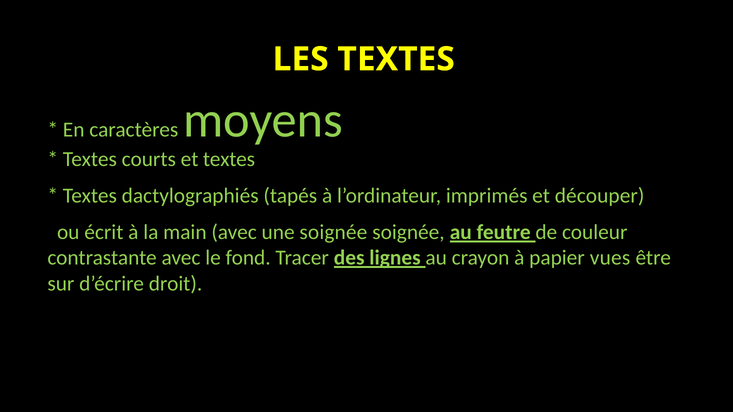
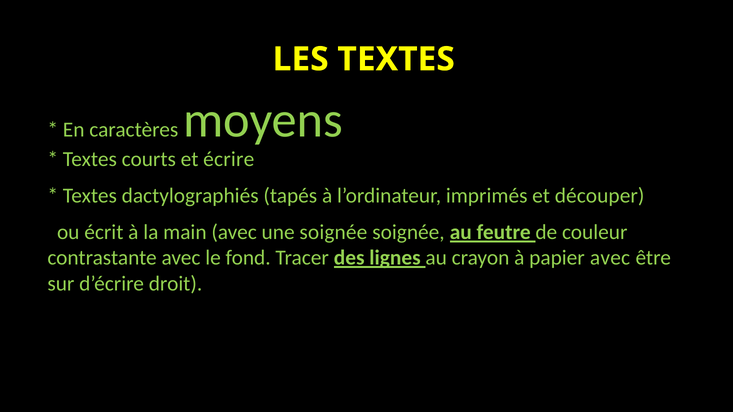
et textes: textes -> écrire
papier vues: vues -> avec
